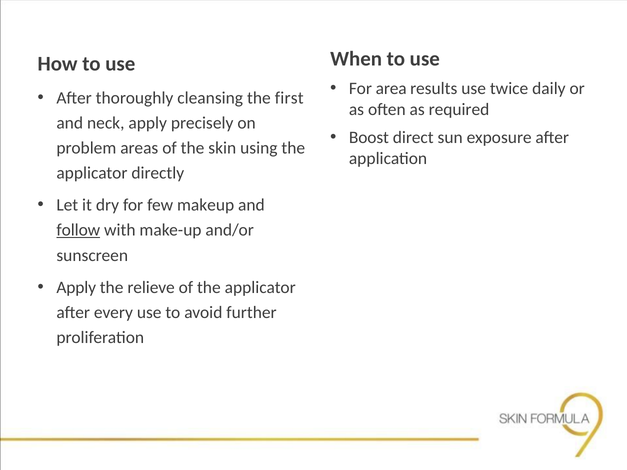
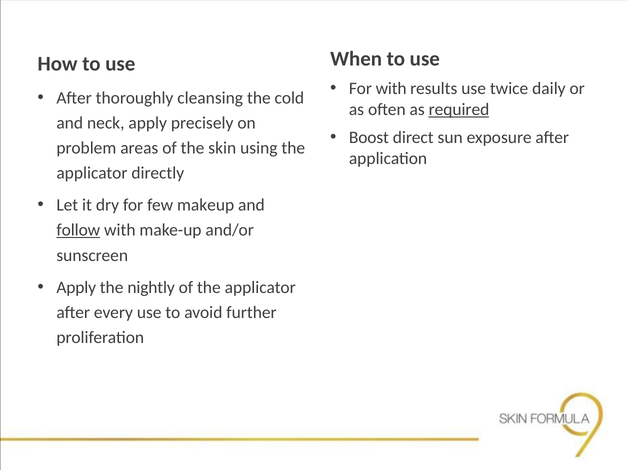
For area: area -> with
first: first -> cold
required underline: none -> present
relieve: relieve -> nightly
